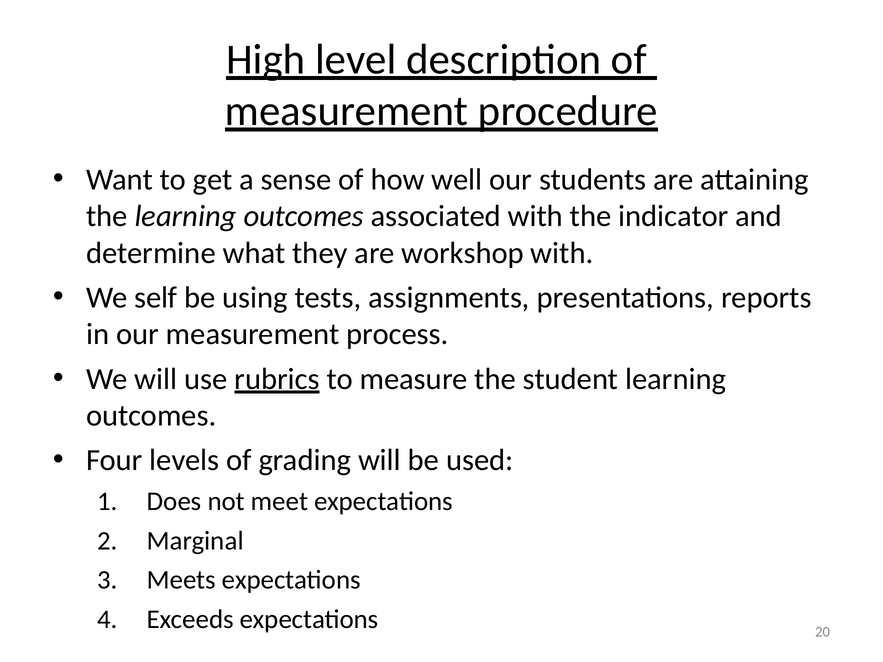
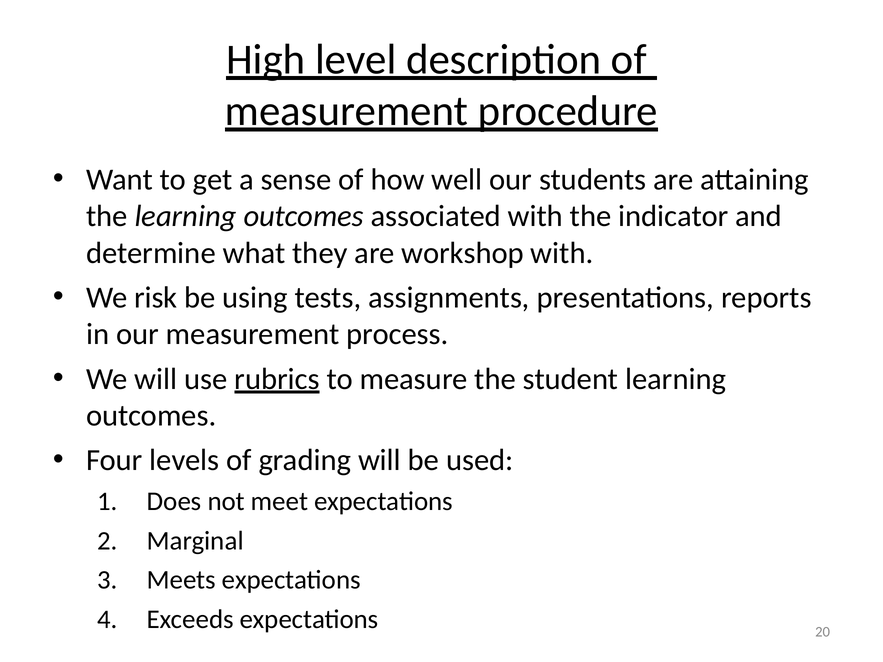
self: self -> risk
